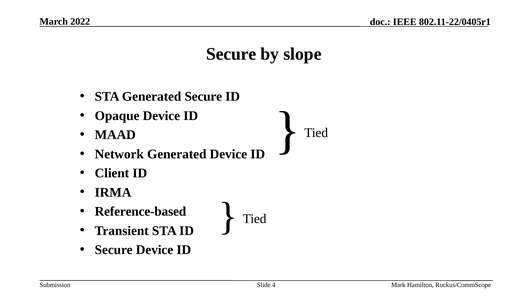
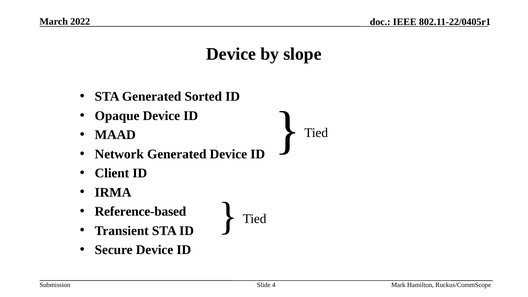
Secure at (231, 54): Secure -> Device
Generated Secure: Secure -> Sorted
